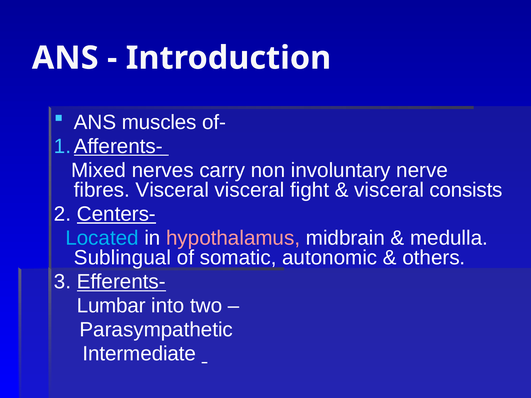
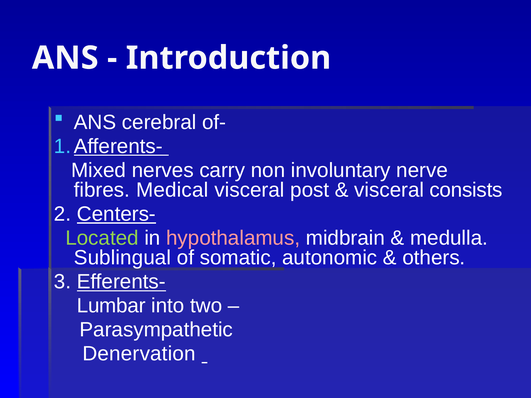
muscles: muscles -> cerebral
fibres Visceral: Visceral -> Medical
fight: fight -> post
Located colour: light blue -> light green
Intermediate: Intermediate -> Denervation
